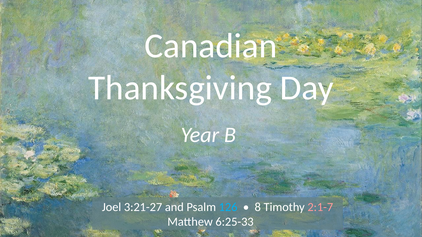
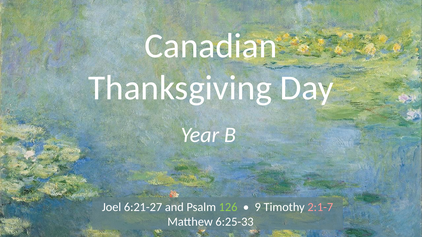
3:21-27: 3:21-27 -> 6:21-27
126 colour: light blue -> light green
8: 8 -> 9
